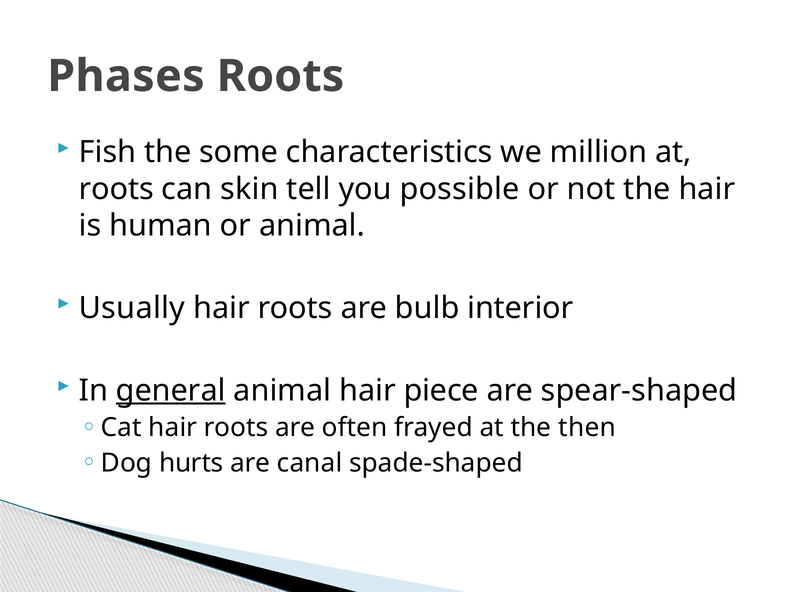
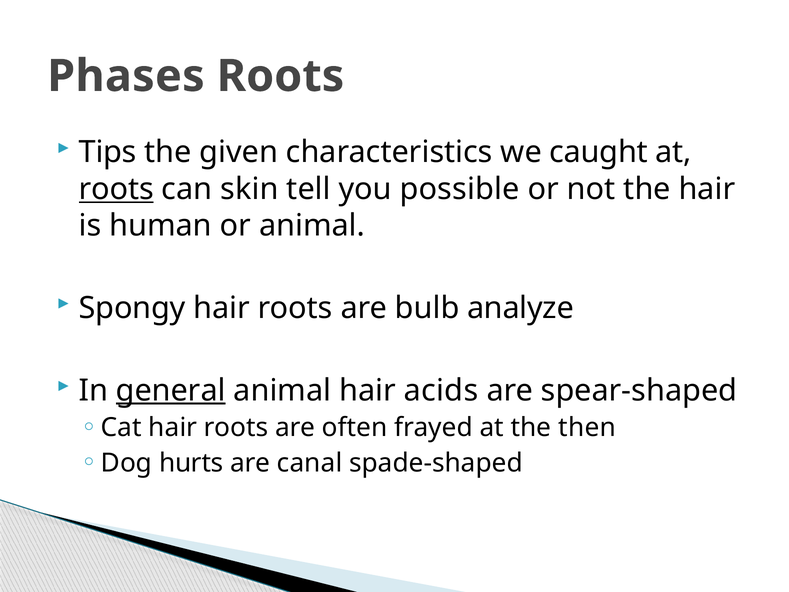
Fish: Fish -> Tips
some: some -> given
million: million -> caught
roots at (116, 189) underline: none -> present
Usually: Usually -> Spongy
interior: interior -> analyze
piece: piece -> acids
